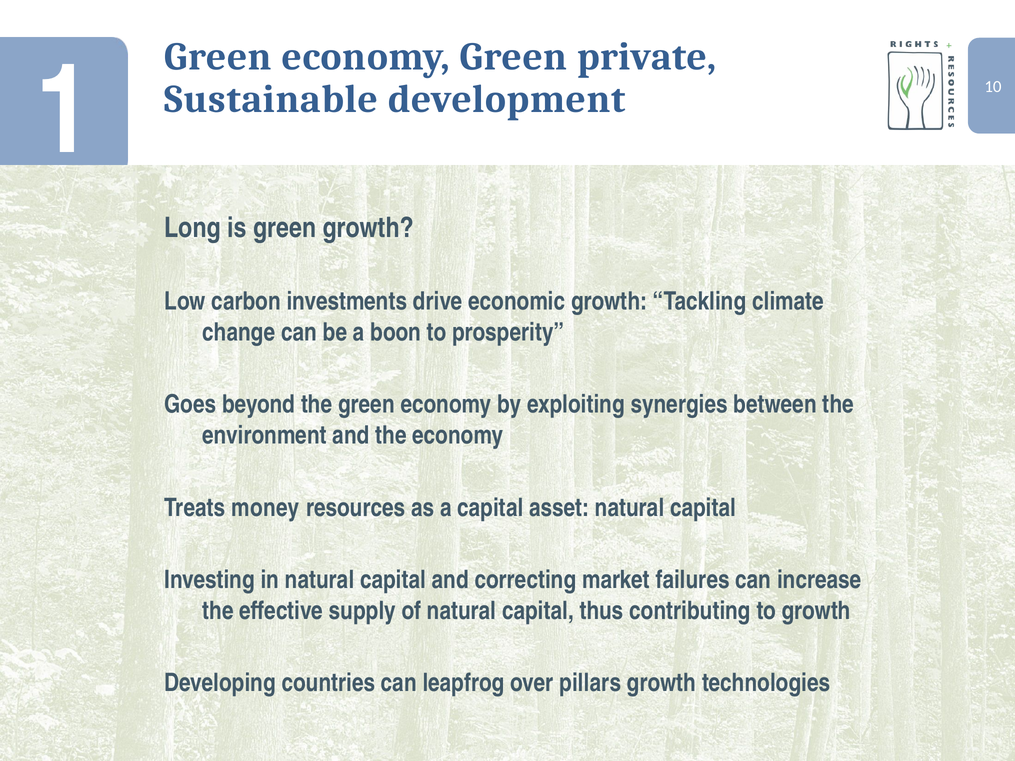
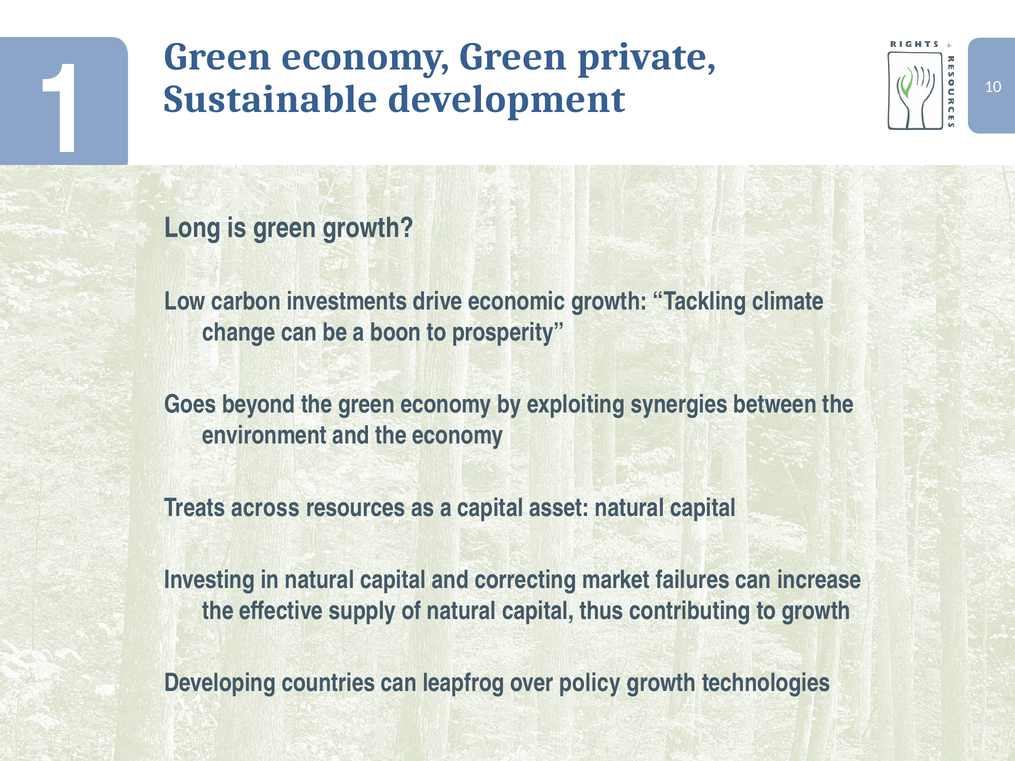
money: money -> across
pillars: pillars -> policy
